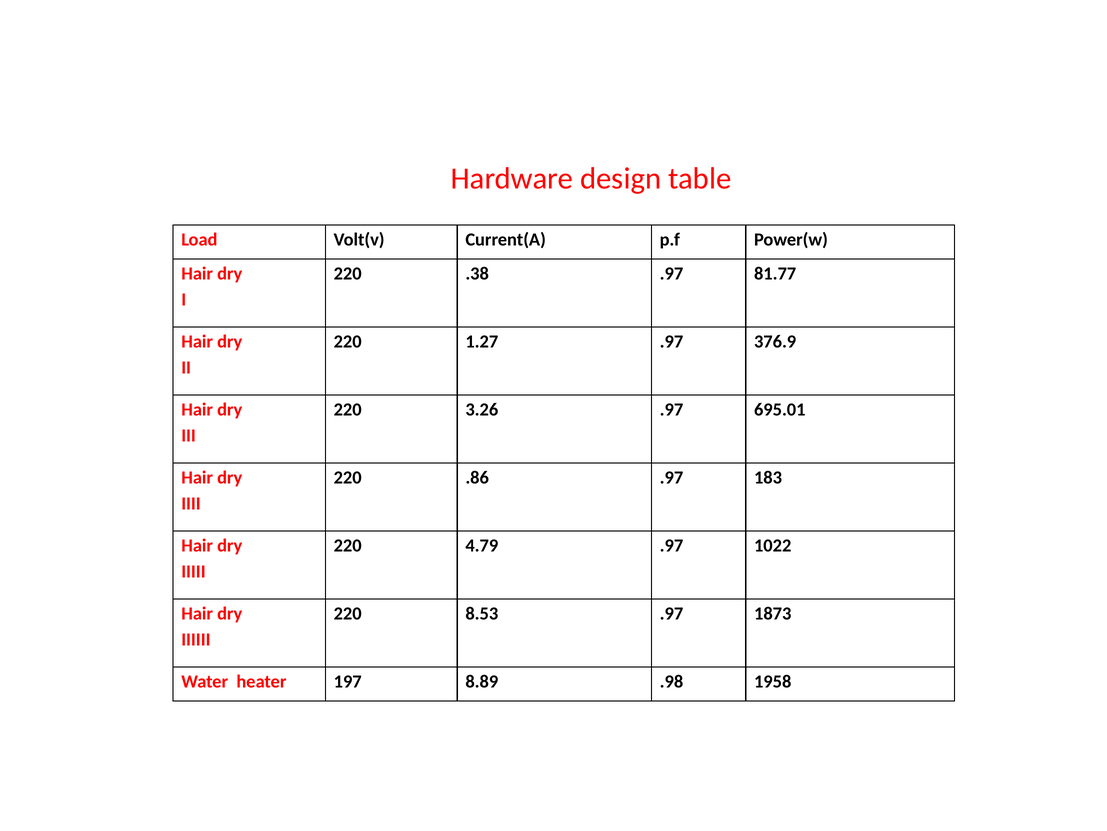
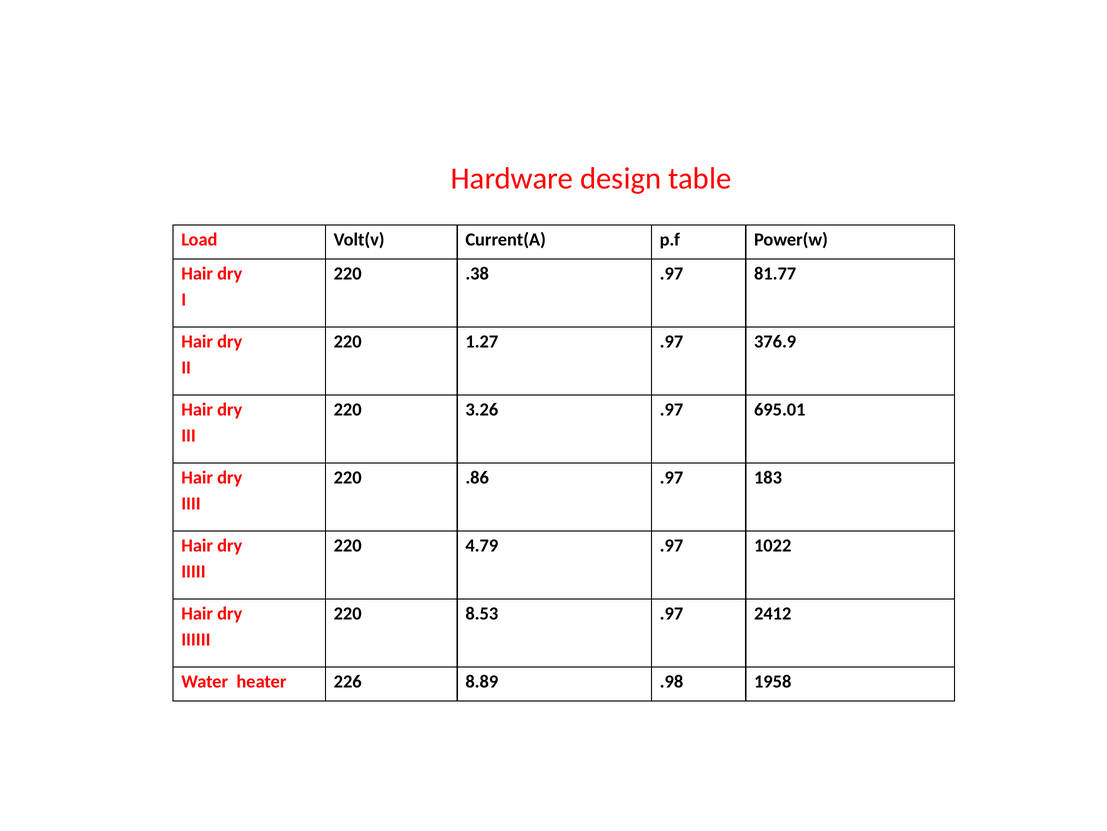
1873: 1873 -> 2412
197: 197 -> 226
